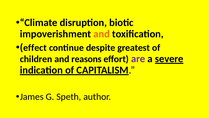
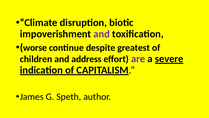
and at (102, 34) colour: orange -> purple
effect: effect -> worse
reasons: reasons -> address
